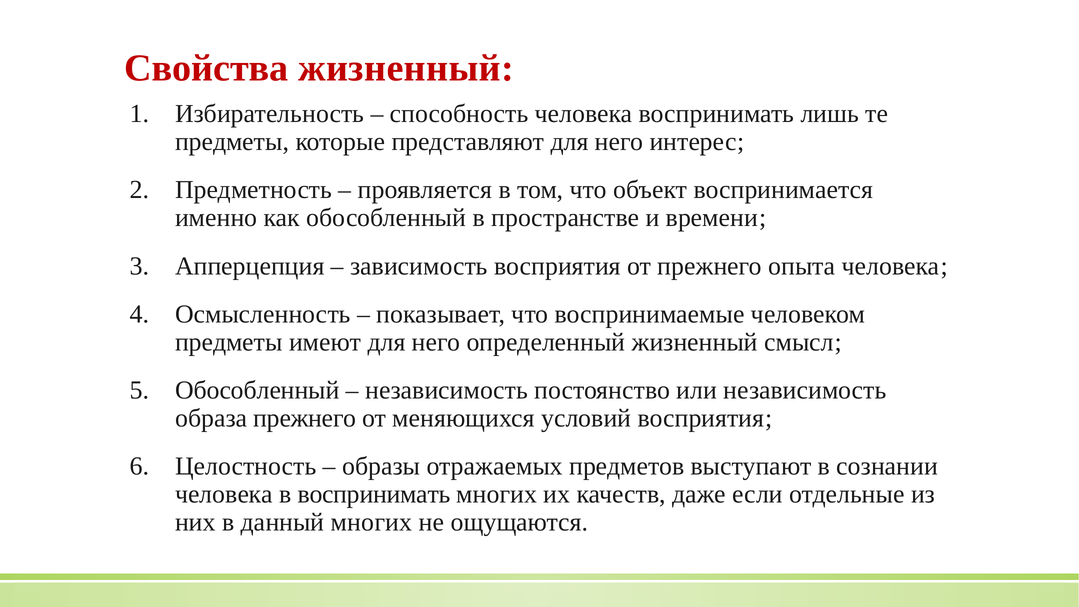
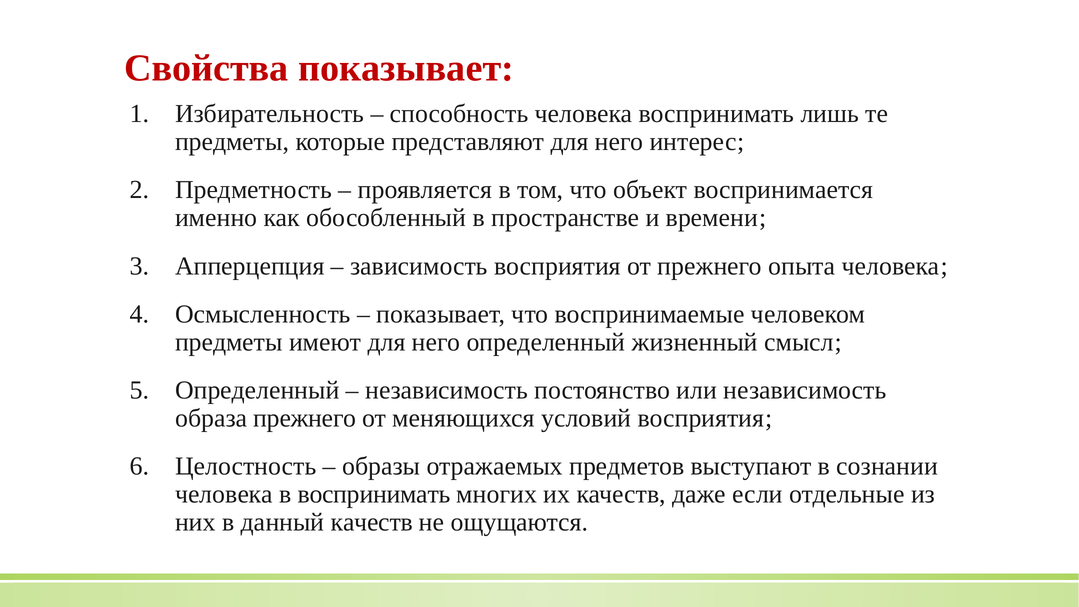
Свойства жизненный: жизненный -> показывает
Обособленный at (257, 390): Обособленный -> Определенный
данный многих: многих -> качеств
